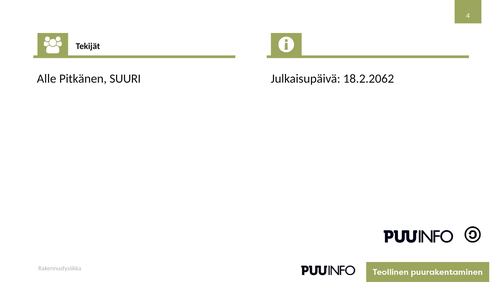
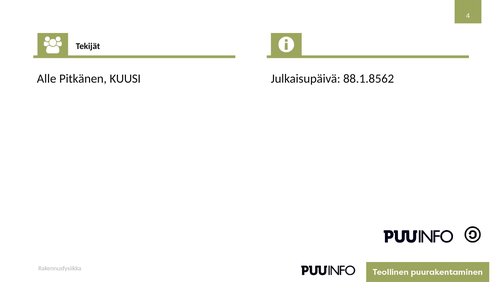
SUURI: SUURI -> KUUSI
18.2.2062: 18.2.2062 -> 88.1.8562
